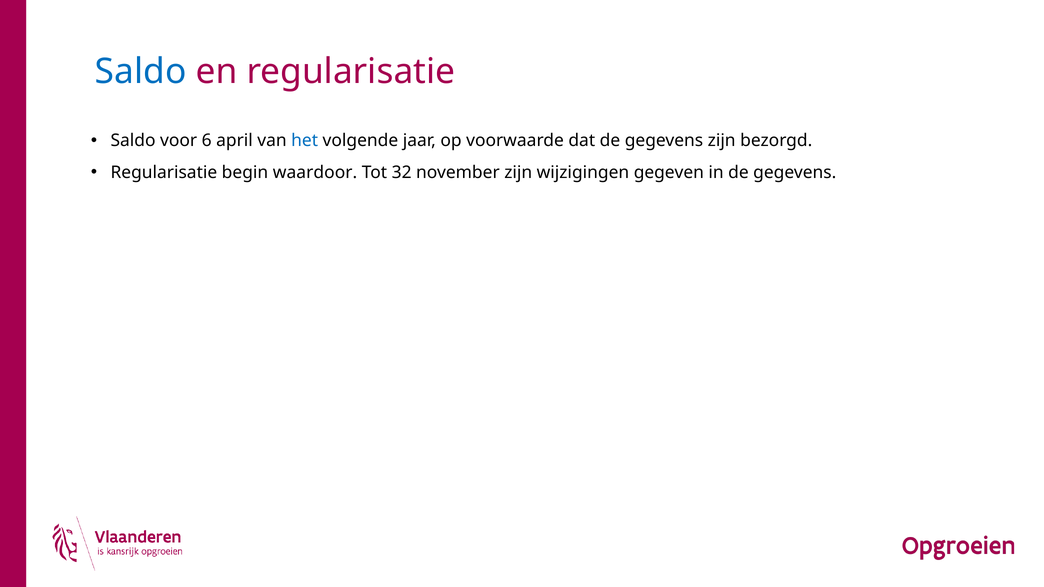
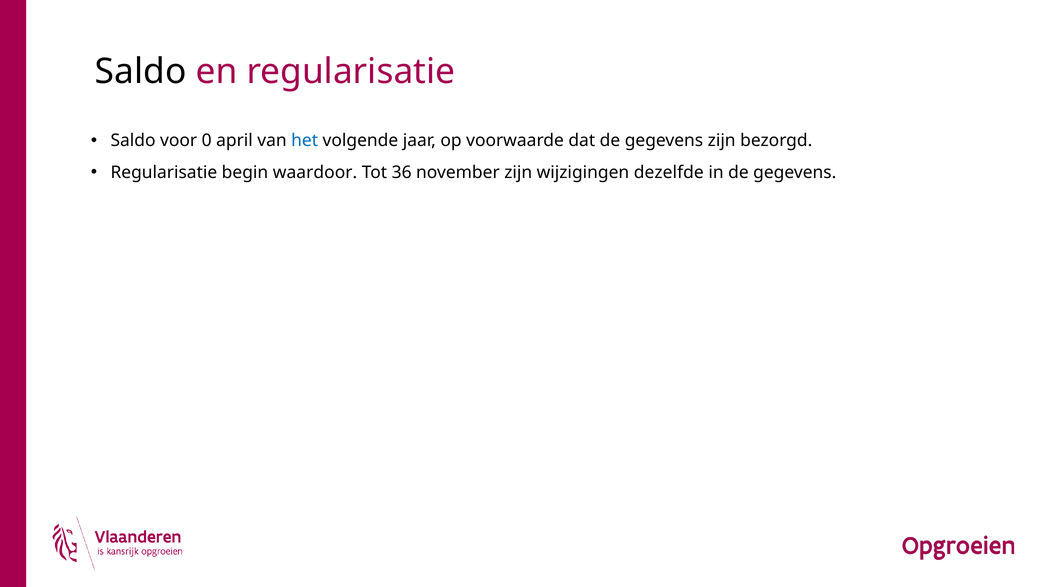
Saldo at (141, 71) colour: blue -> black
6: 6 -> 0
32: 32 -> 36
gegeven: gegeven -> dezelfde
